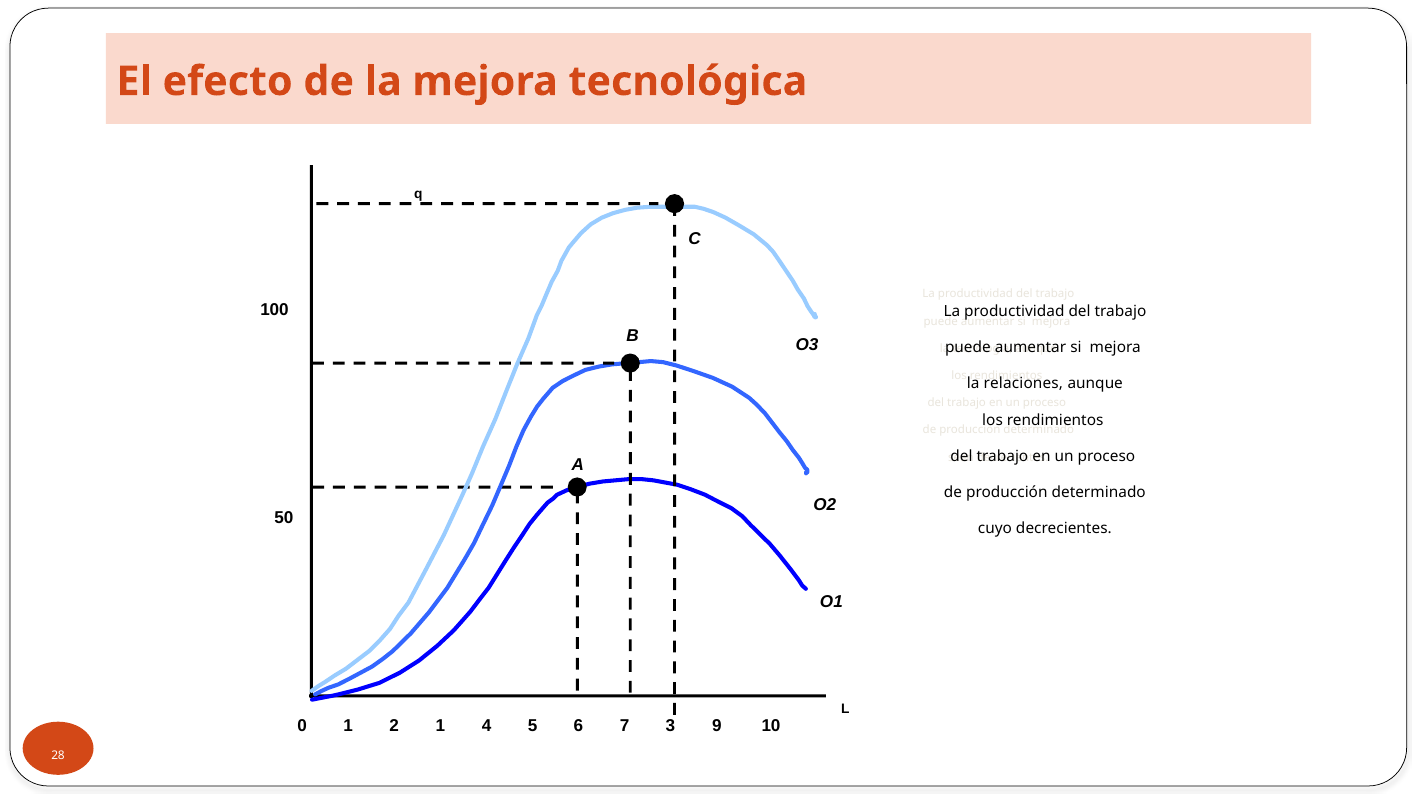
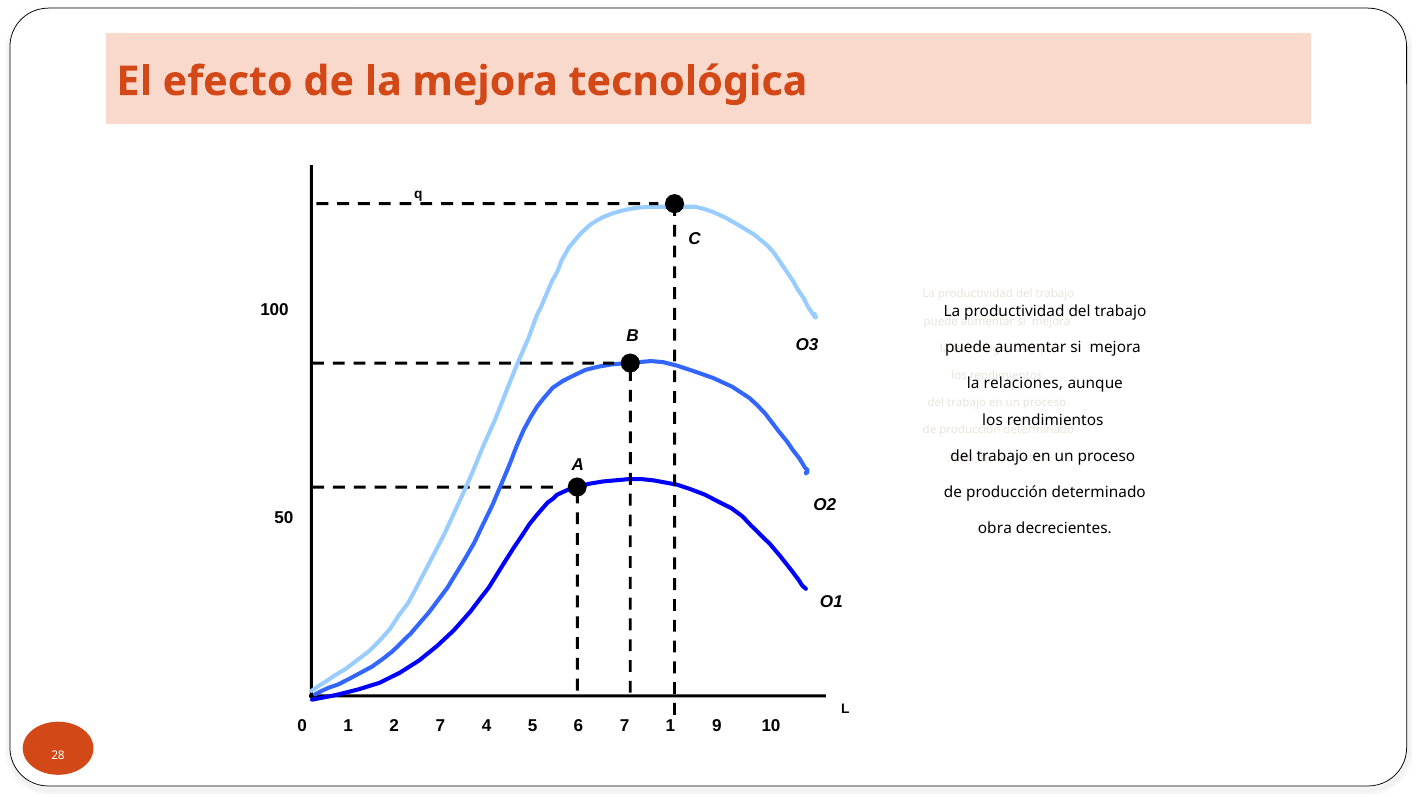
cuyo: cuyo -> obra
2 1: 1 -> 7
7 3: 3 -> 1
